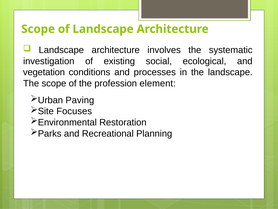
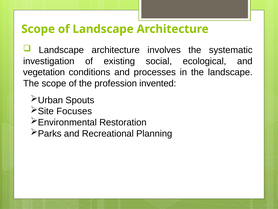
element: element -> invented
Paving: Paving -> Spouts
